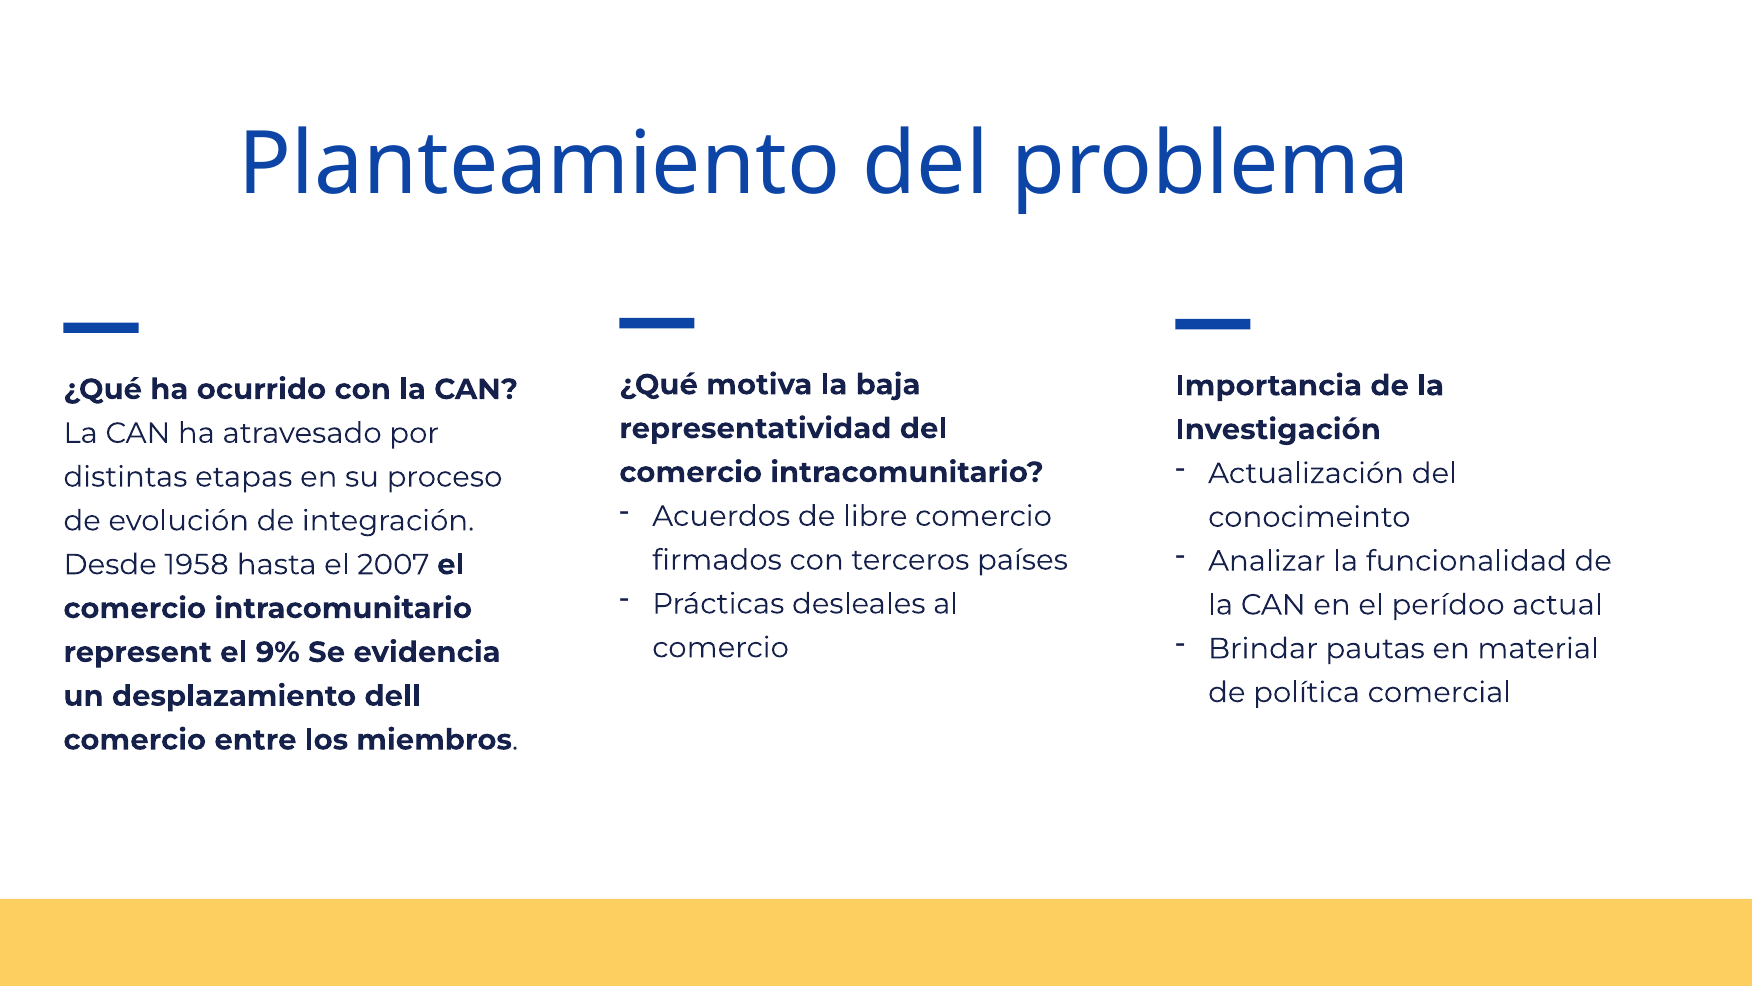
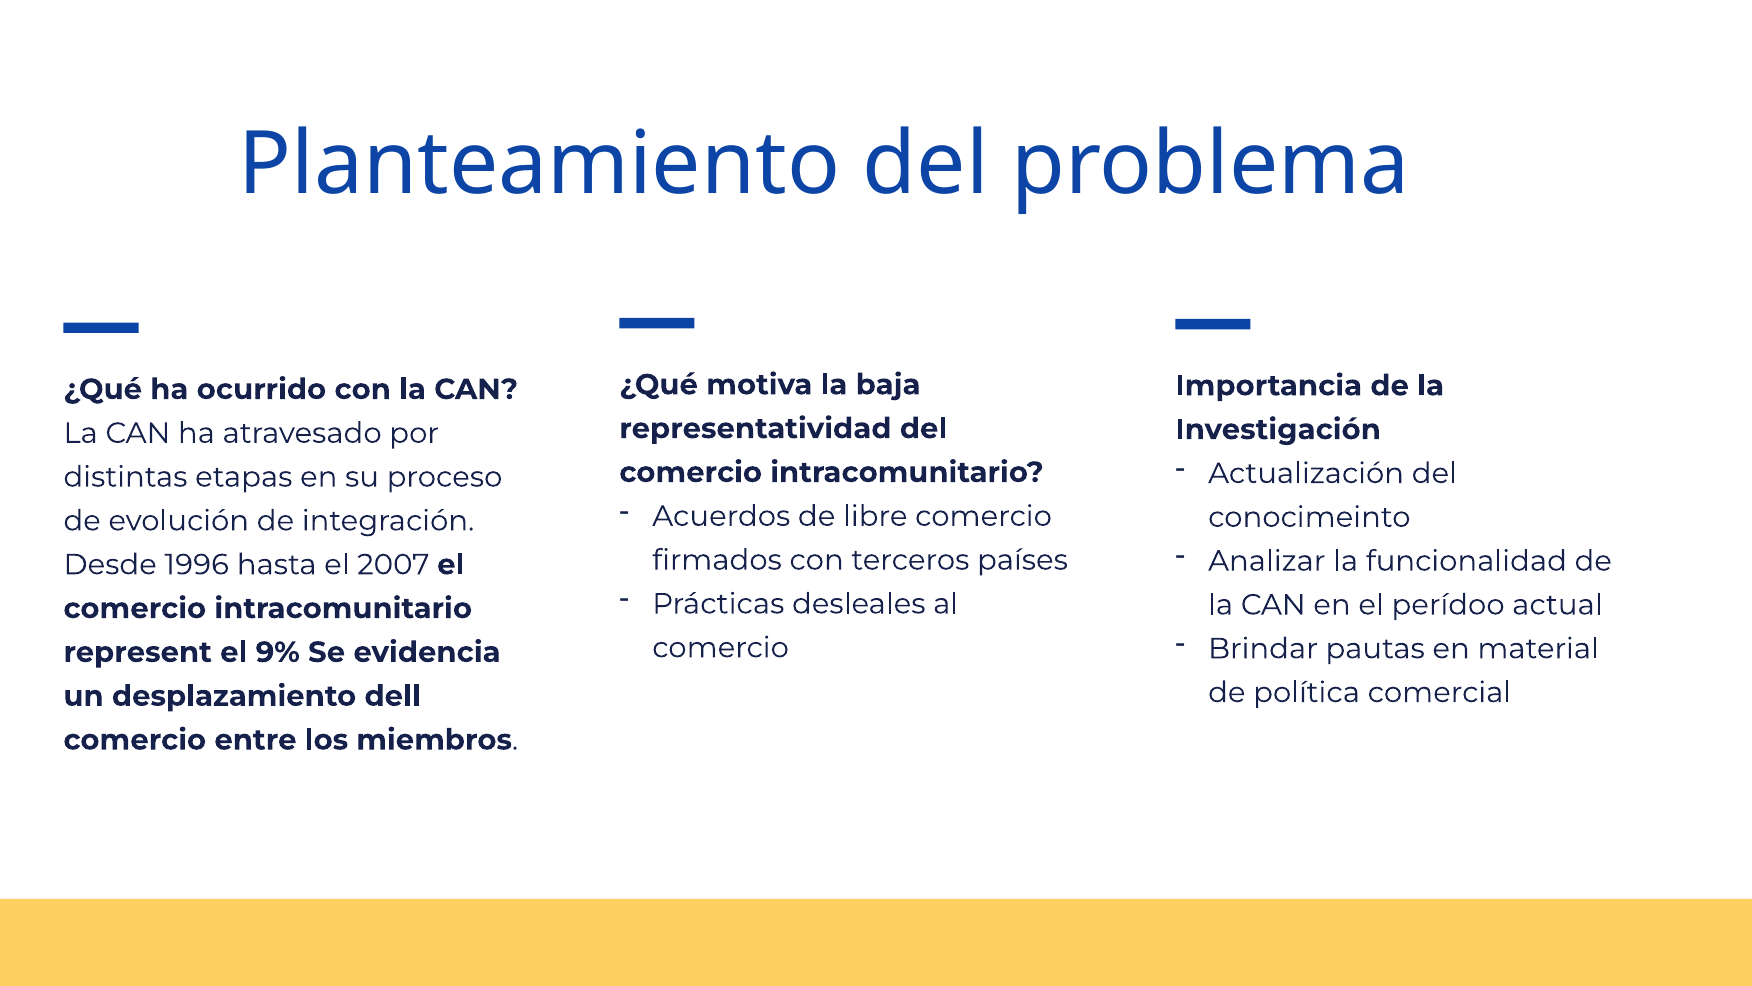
1958: 1958 -> 1996
